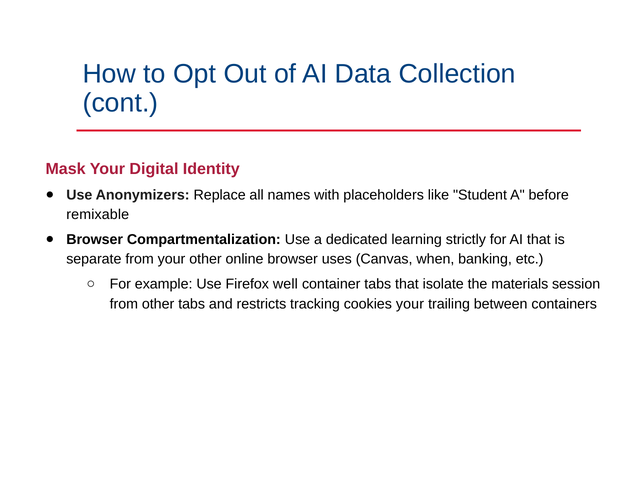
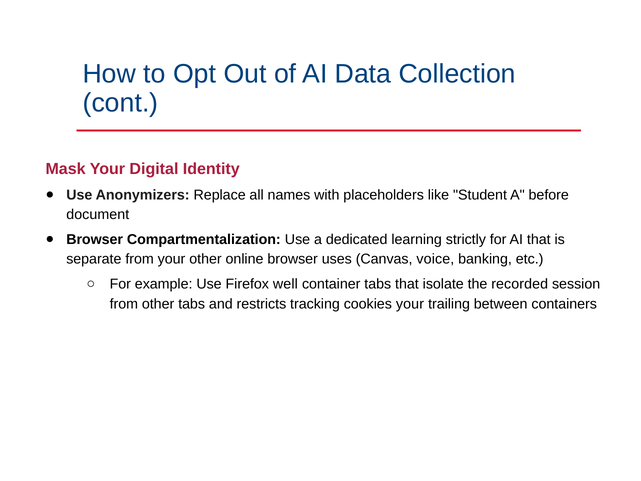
remixable: remixable -> document
when: when -> voice
materials: materials -> recorded
